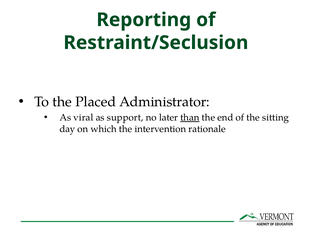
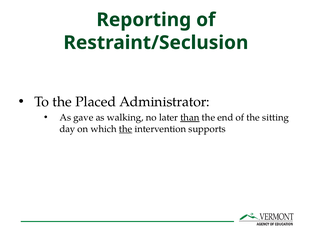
viral: viral -> gave
support: support -> walking
the at (126, 129) underline: none -> present
rationale: rationale -> supports
